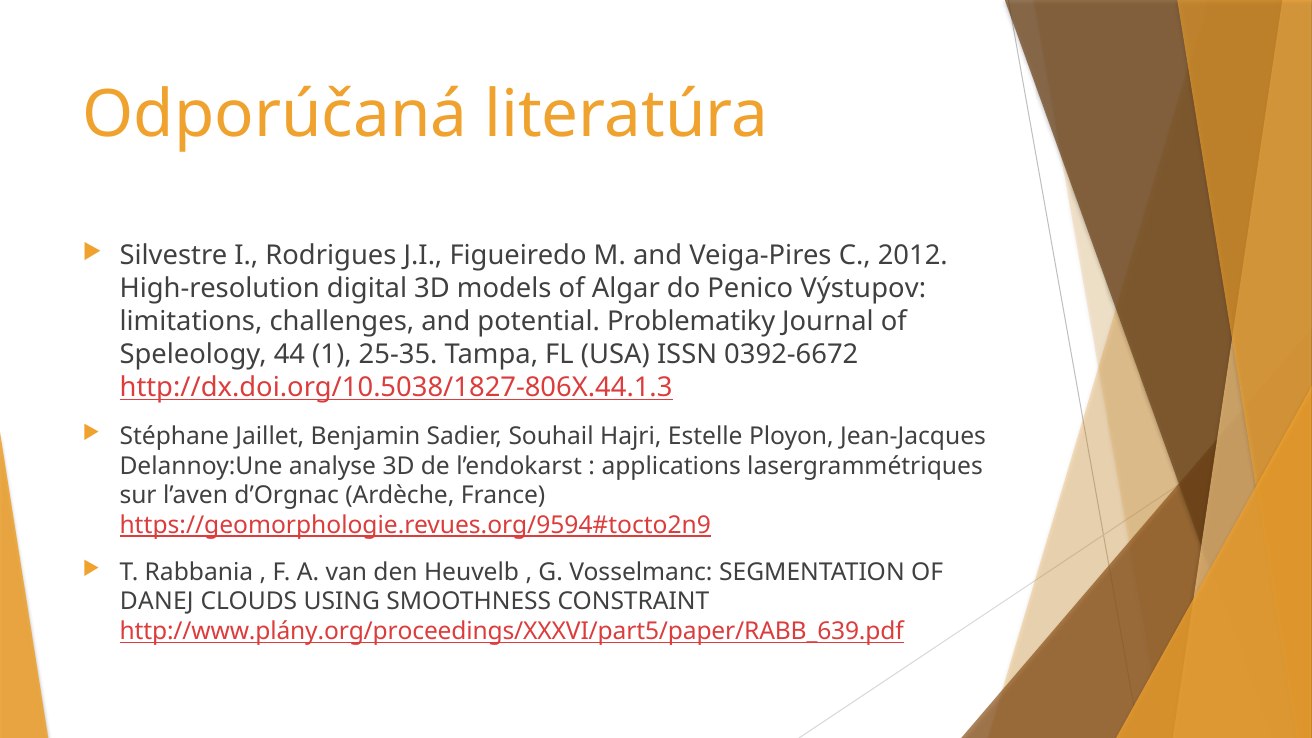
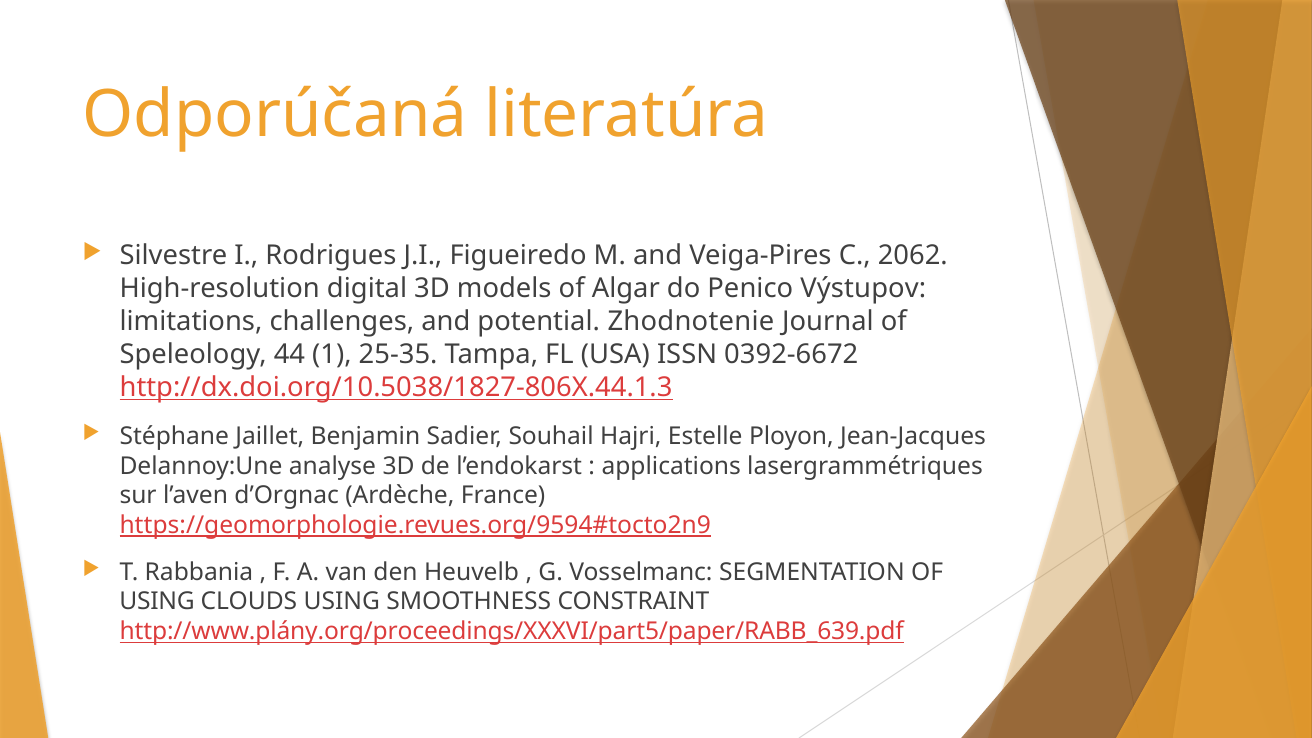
2012: 2012 -> 2062
Problematiky: Problematiky -> Zhodnotenie
DANEJ at (157, 602): DANEJ -> USING
